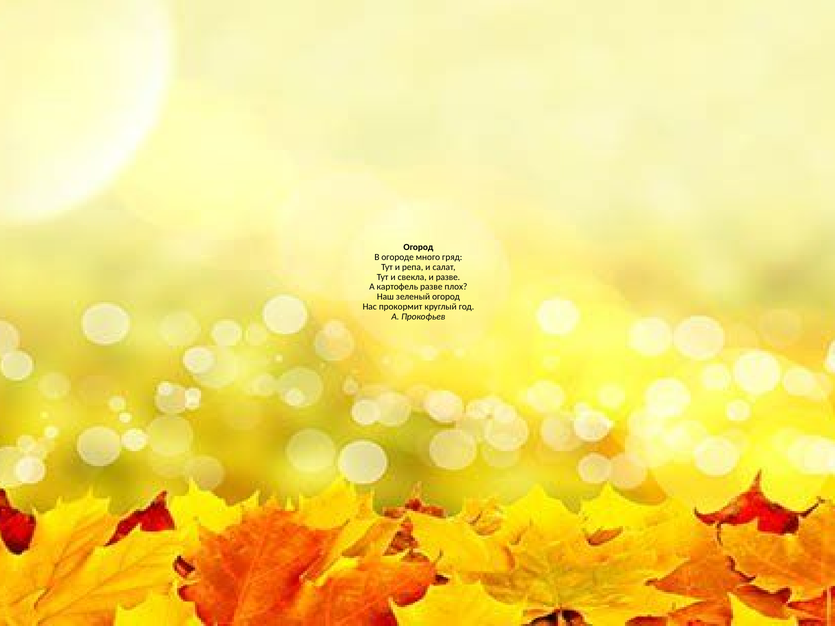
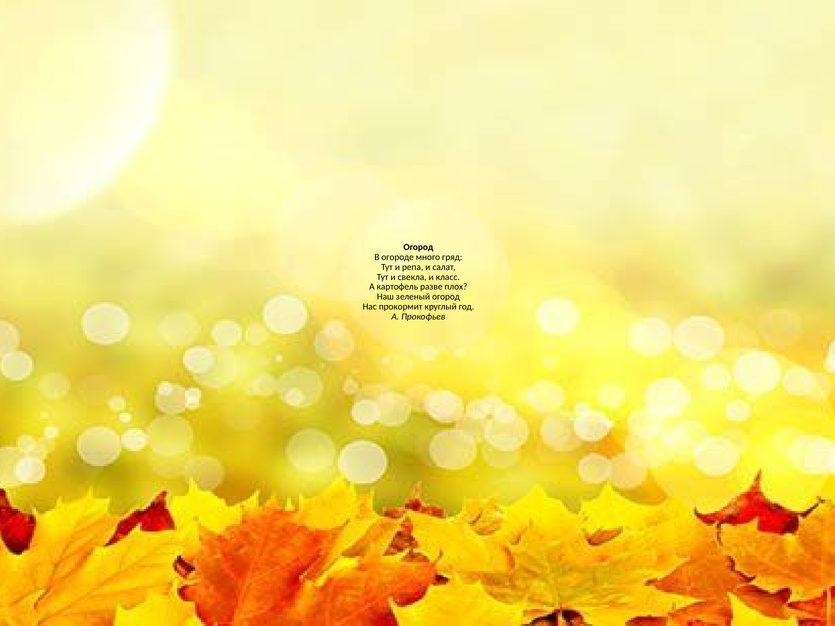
и разве: разве -> класс
